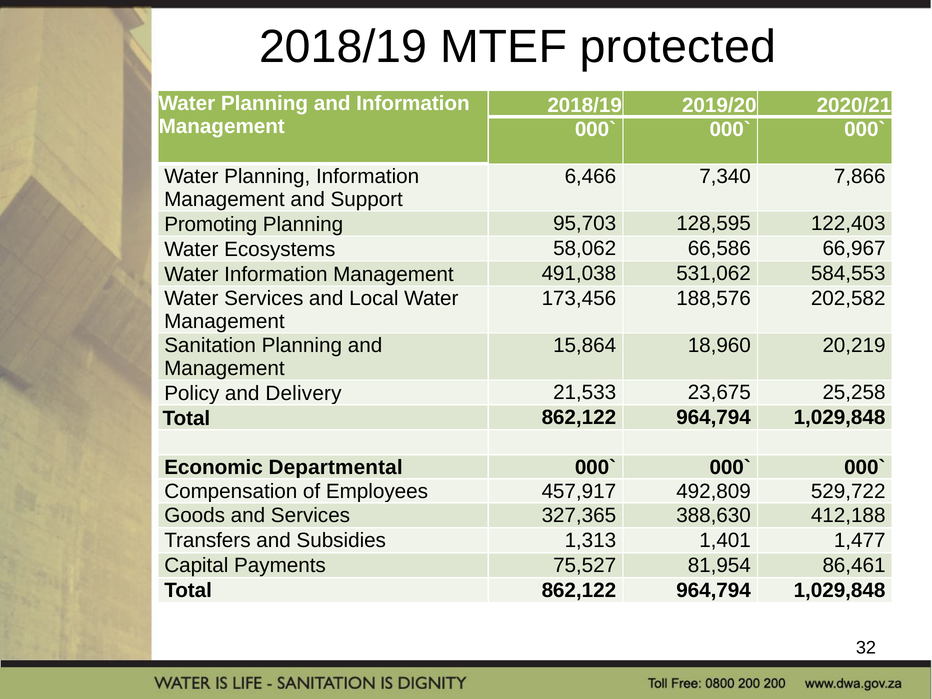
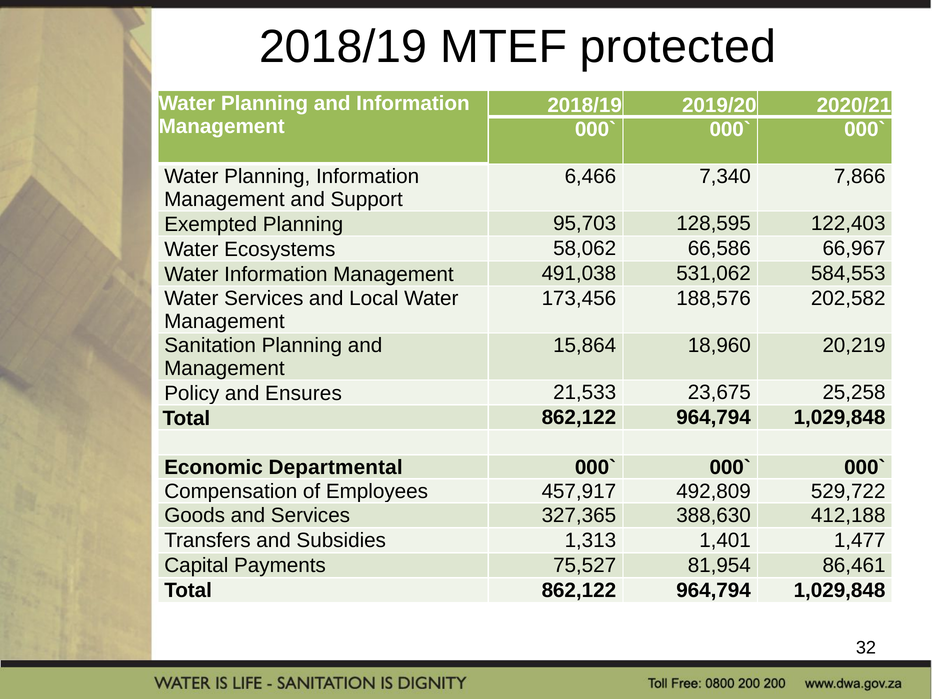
Promoting: Promoting -> Exempted
Delivery: Delivery -> Ensures
